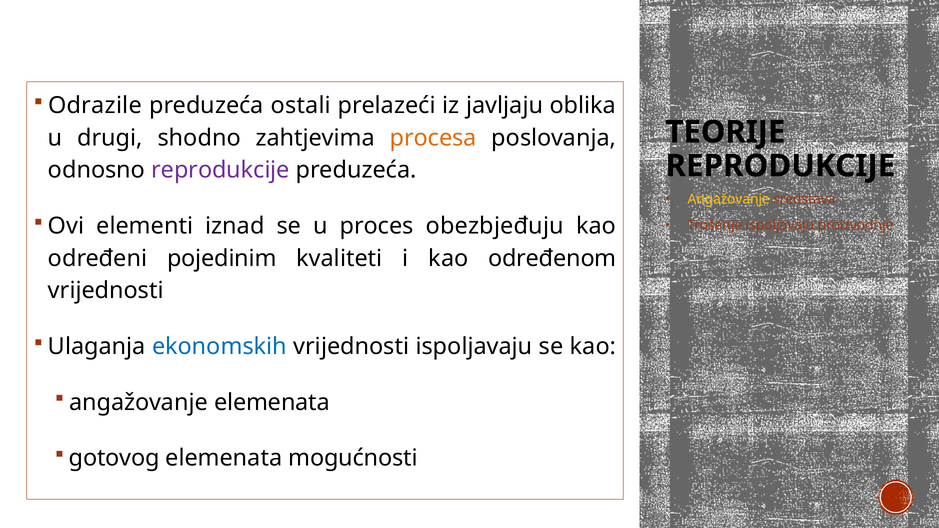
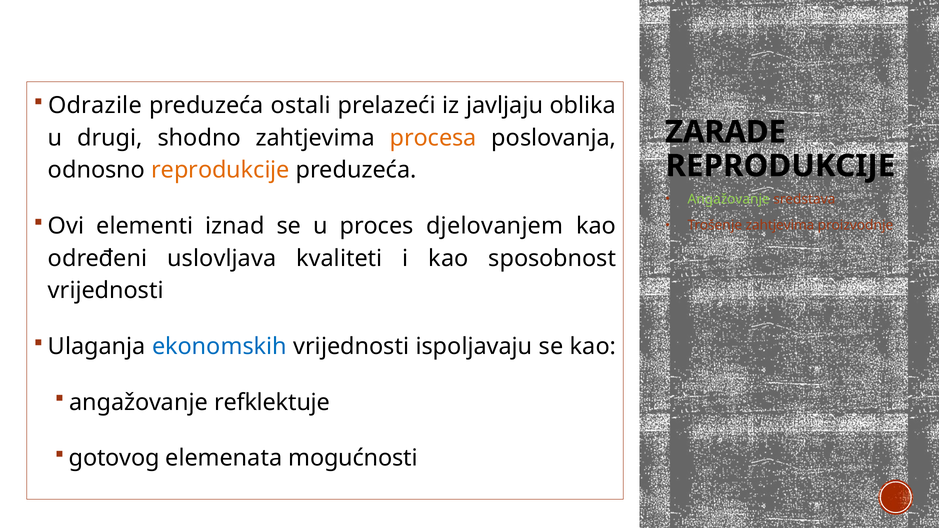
TEORIJE: TEORIJE -> ZARADE
reprodukcije at (221, 170) colour: purple -> orange
Angažovanje at (729, 199) colour: yellow -> light green
obezbjeđuju: obezbjeđuju -> djelovanjem
Trošenje ispoljavaju: ispoljavaju -> zahtjevima
pojedinim: pojedinim -> uslovljava
određenom: određenom -> sposobnost
angažovanje elemenata: elemenata -> refklektuje
